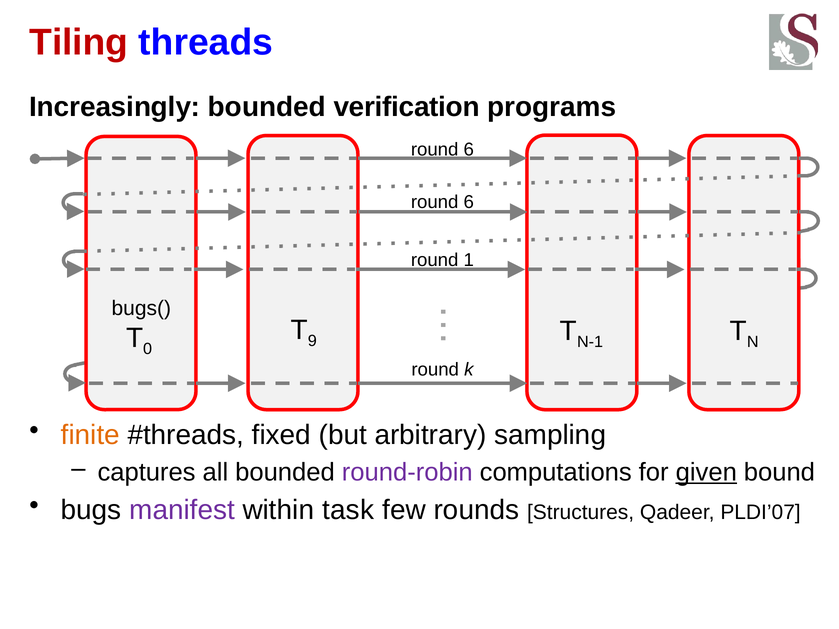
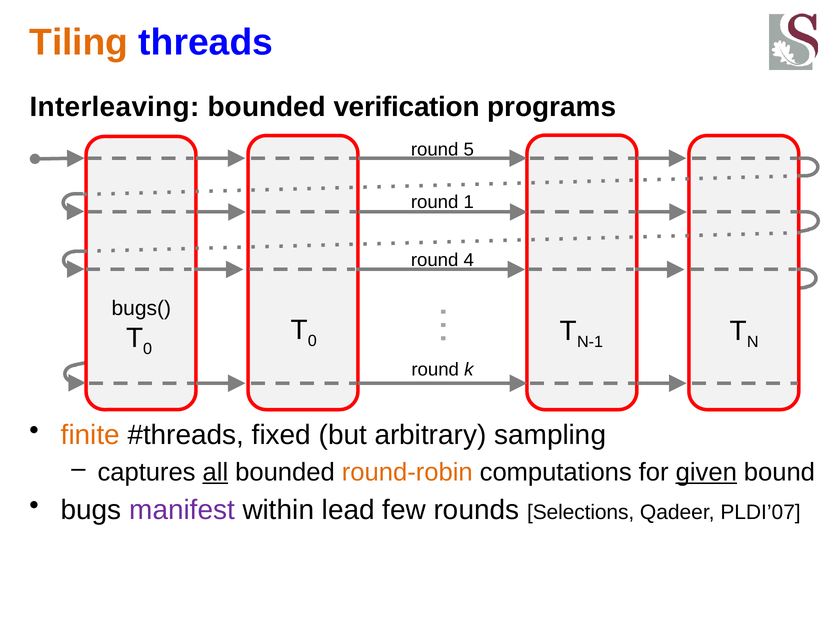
Tiling colour: red -> orange
Increasingly: Increasingly -> Interleaving
6 at (469, 150): 6 -> 5
6 at (469, 202): 6 -> 1
1: 1 -> 4
9 at (312, 341): 9 -> 0
all underline: none -> present
round-robin colour: purple -> orange
task: task -> lead
Structures: Structures -> Selections
